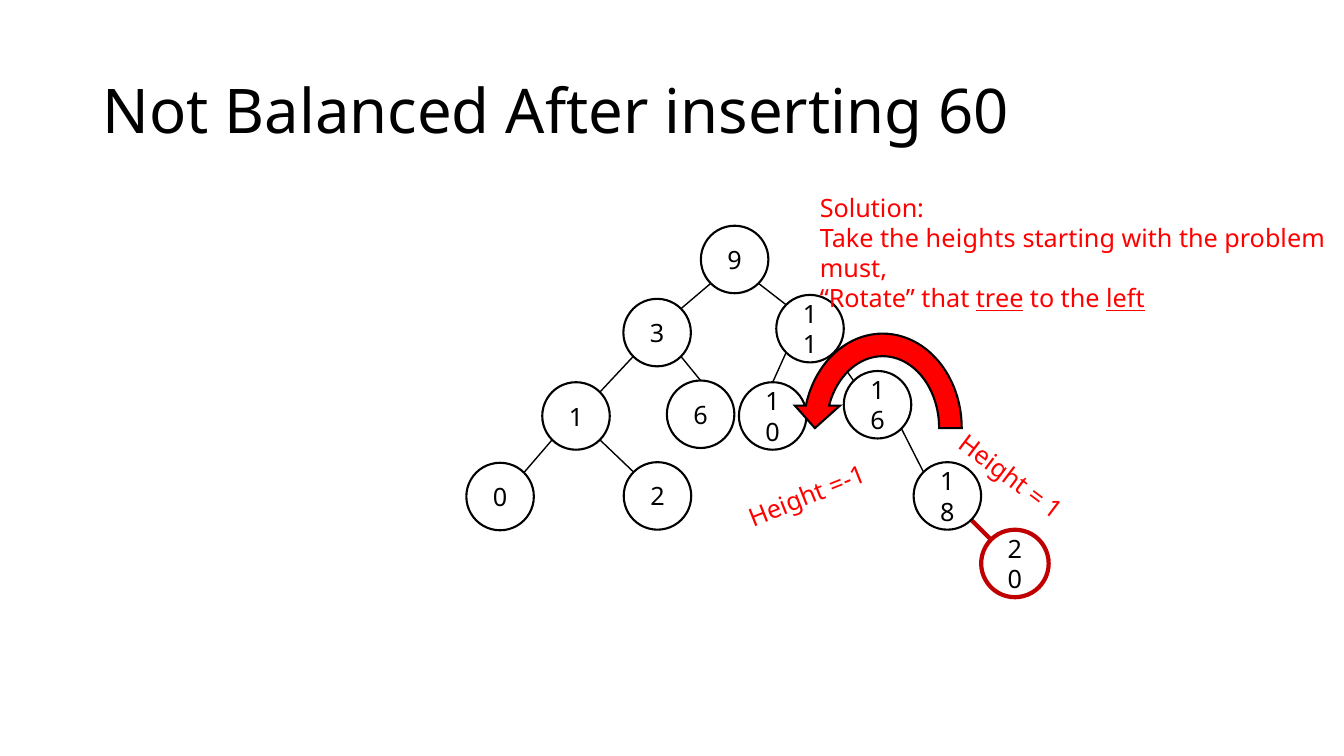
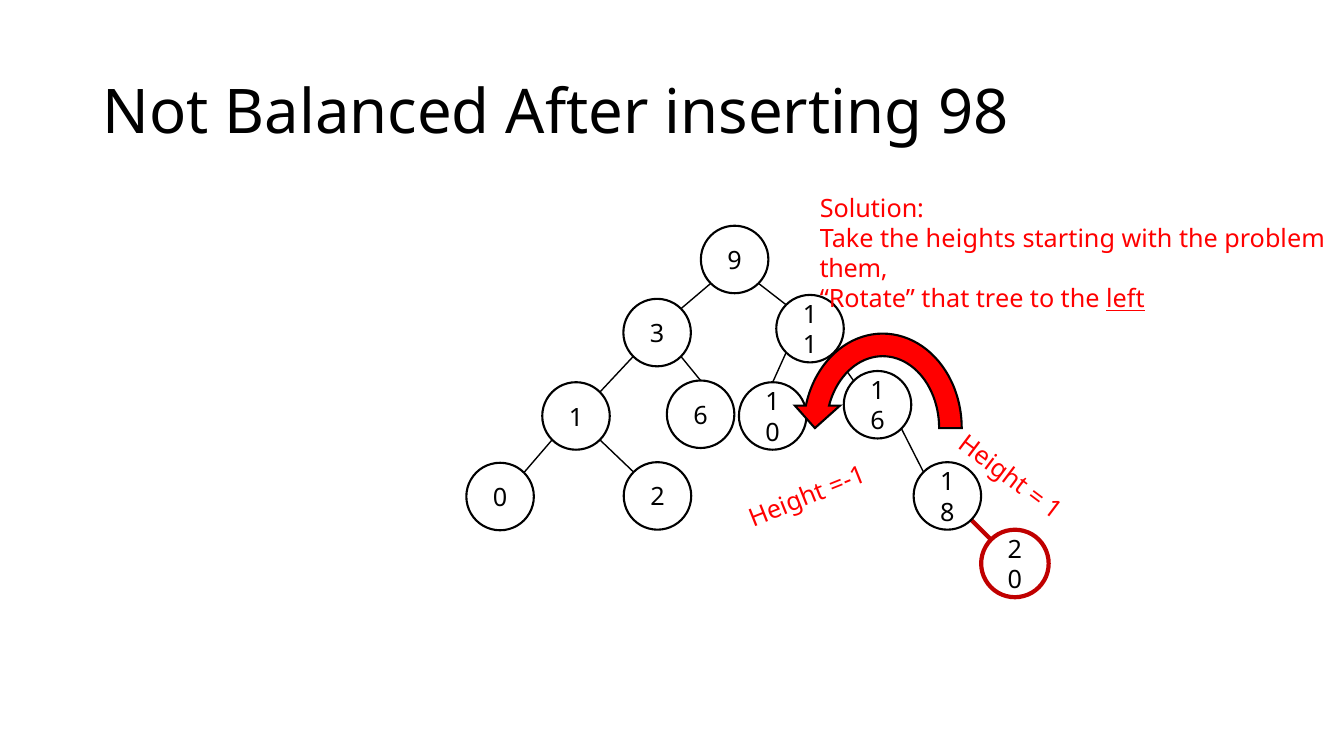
60: 60 -> 98
must: must -> them
tree underline: present -> none
